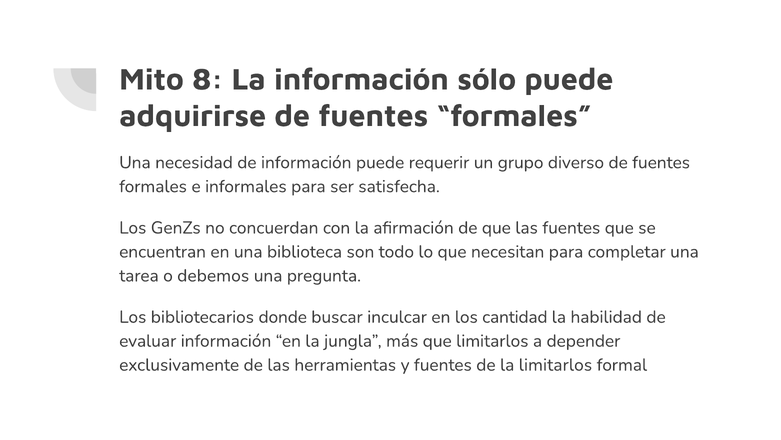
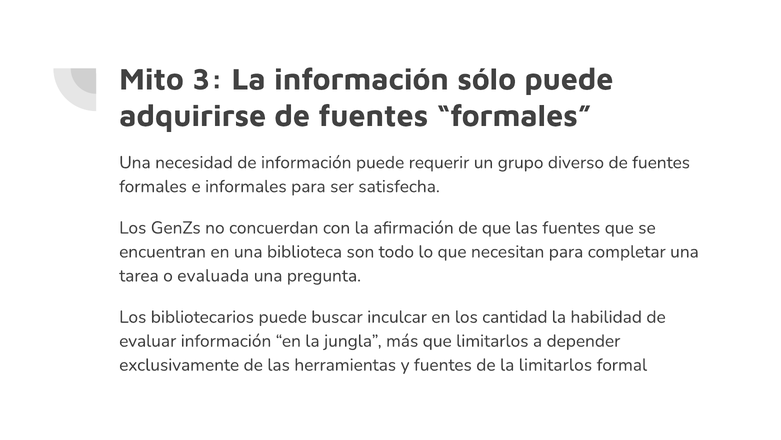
8: 8 -> 3
debemos: debemos -> evaluada
bibliotecarios donde: donde -> puede
